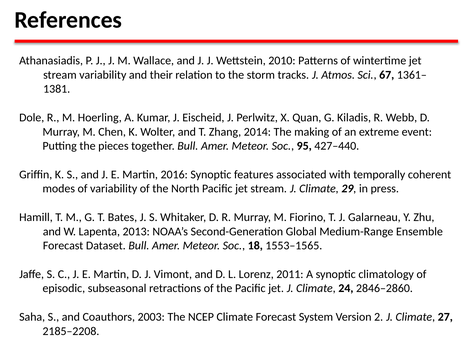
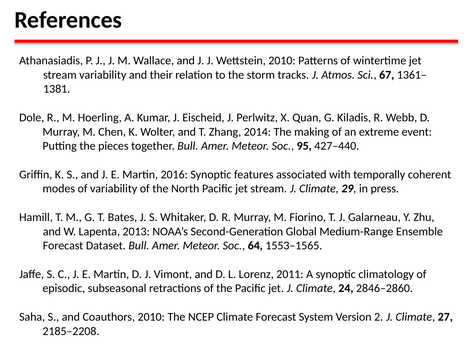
18: 18 -> 64
Coauthors 2003: 2003 -> 2010
